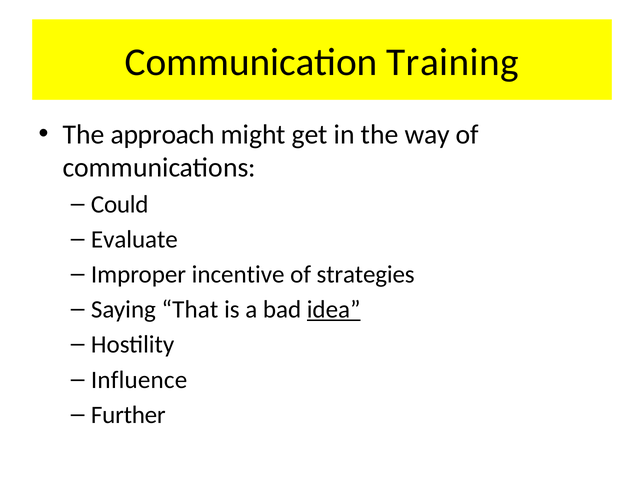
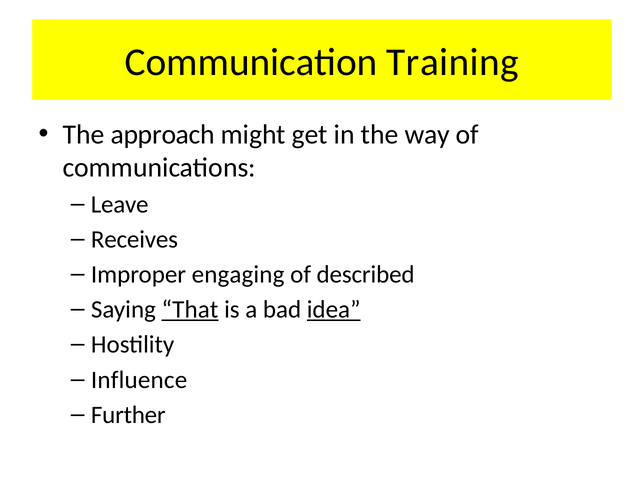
Could: Could -> Leave
Evaluate: Evaluate -> Receives
incentive: incentive -> engaging
strategies: strategies -> described
That underline: none -> present
